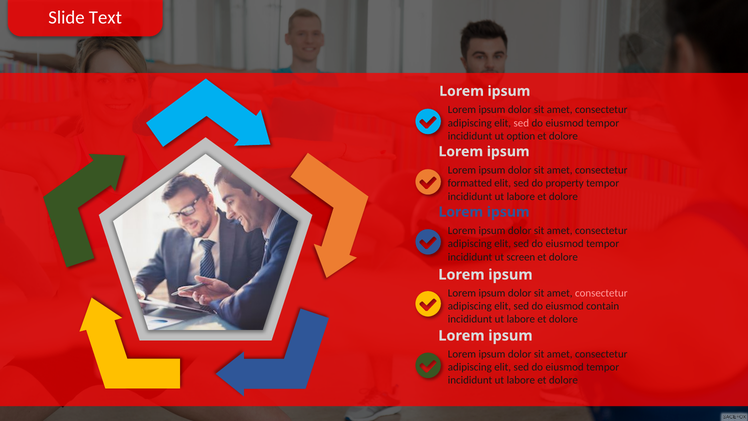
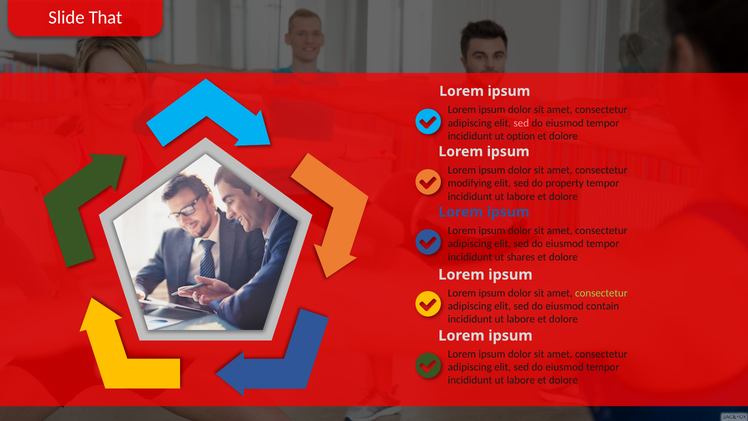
Text: Text -> That
formatted: formatted -> modifying
screen: screen -> shares
consectetur at (601, 293) colour: pink -> light green
